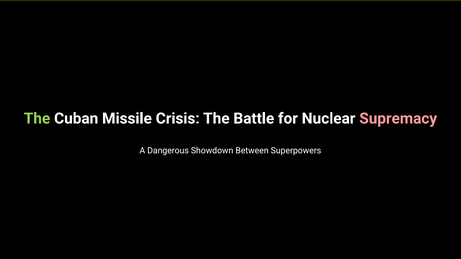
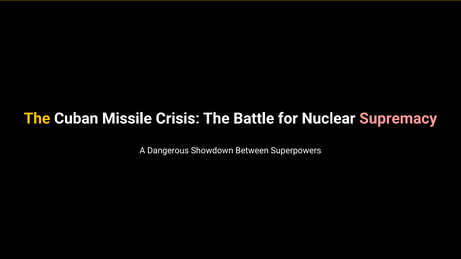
The at (37, 119) colour: light green -> yellow
